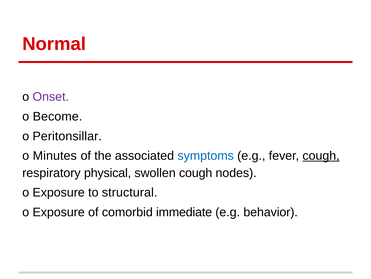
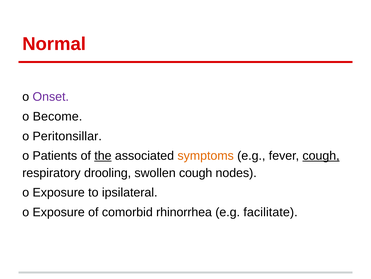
Minutes: Minutes -> Patients
the underline: none -> present
symptoms colour: blue -> orange
physical: physical -> drooling
structural: structural -> ipsilateral
immediate: immediate -> rhinorrhea
behavior: behavior -> facilitate
